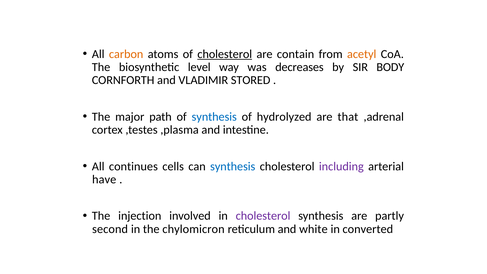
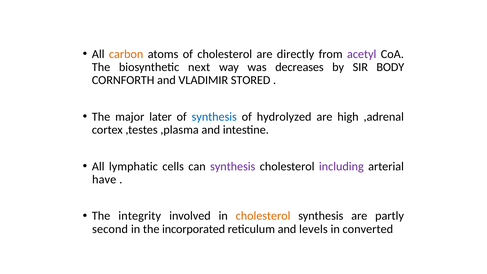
cholesterol at (225, 54) underline: present -> none
contain: contain -> directly
acetyl colour: orange -> purple
level: level -> next
path: path -> later
that: that -> high
continues: continues -> lymphatic
synthesis at (233, 166) colour: blue -> purple
injection: injection -> integrity
cholesterol at (263, 216) colour: purple -> orange
chylomicron: chylomicron -> incorporated
white: white -> levels
